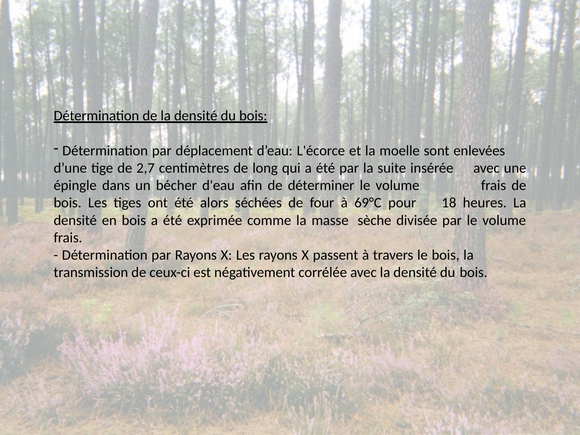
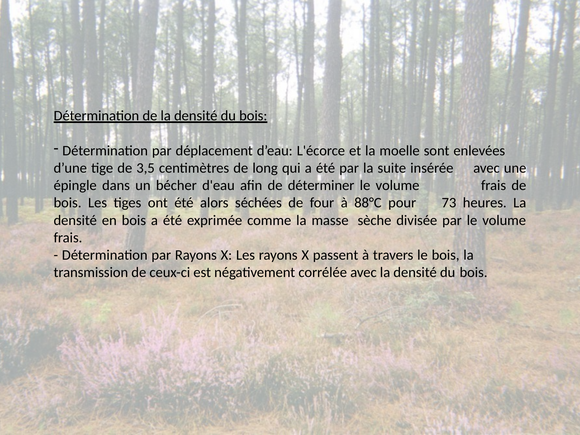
2,7: 2,7 -> 3,5
69°C: 69°C -> 88°C
18: 18 -> 73
